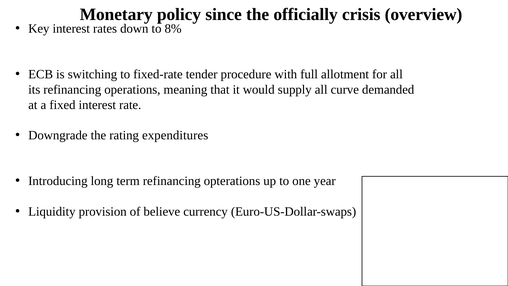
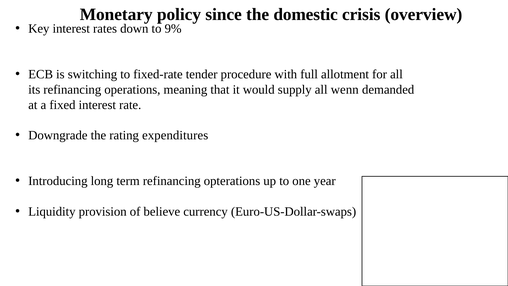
officially: officially -> domestic
8%: 8% -> 9%
curve: curve -> wenn
